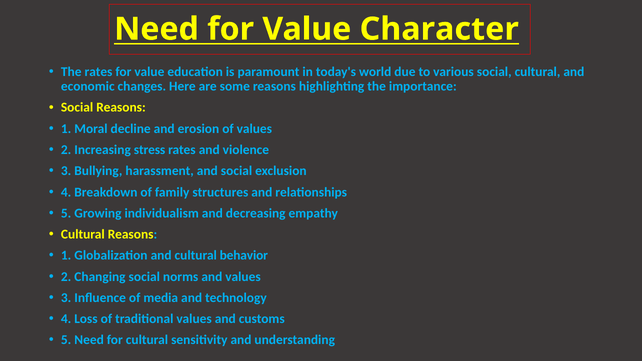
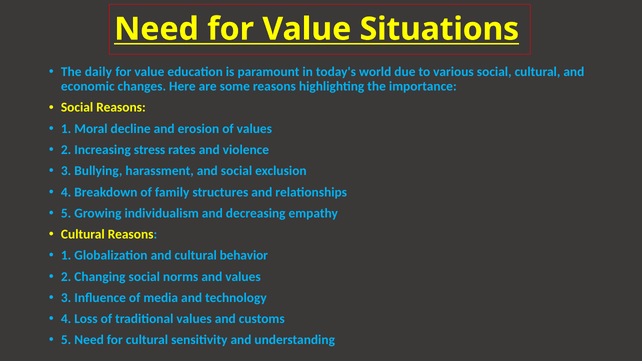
Character: Character -> Situations
The rates: rates -> daily
